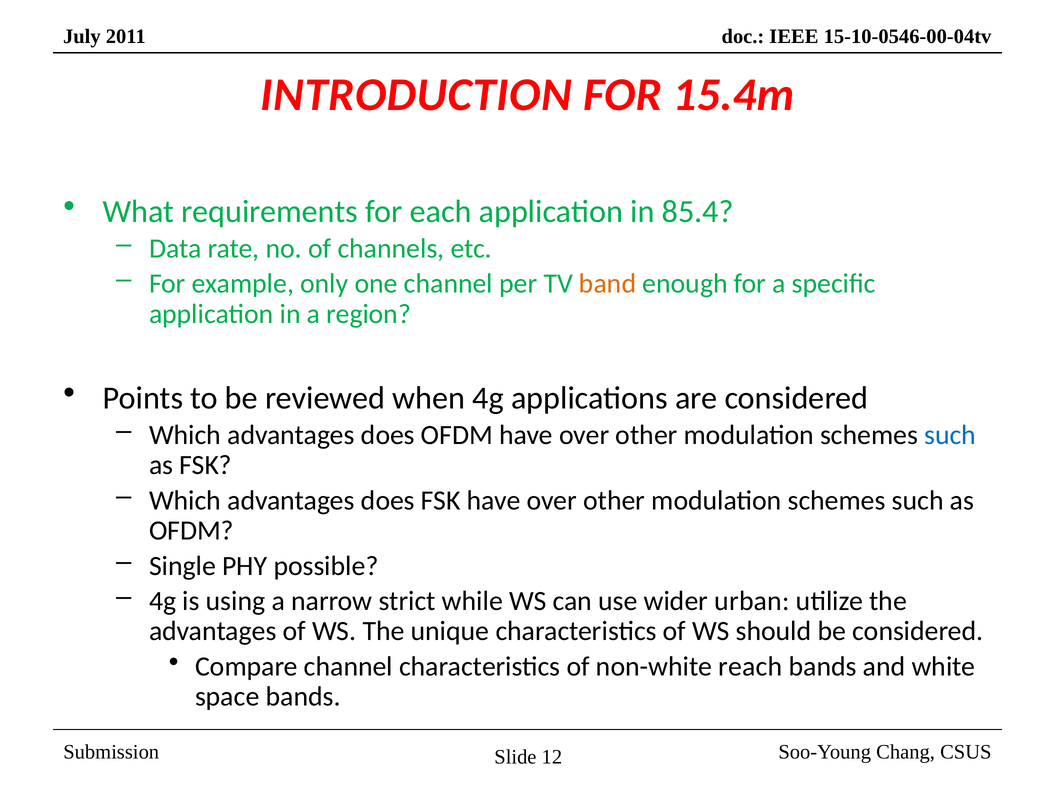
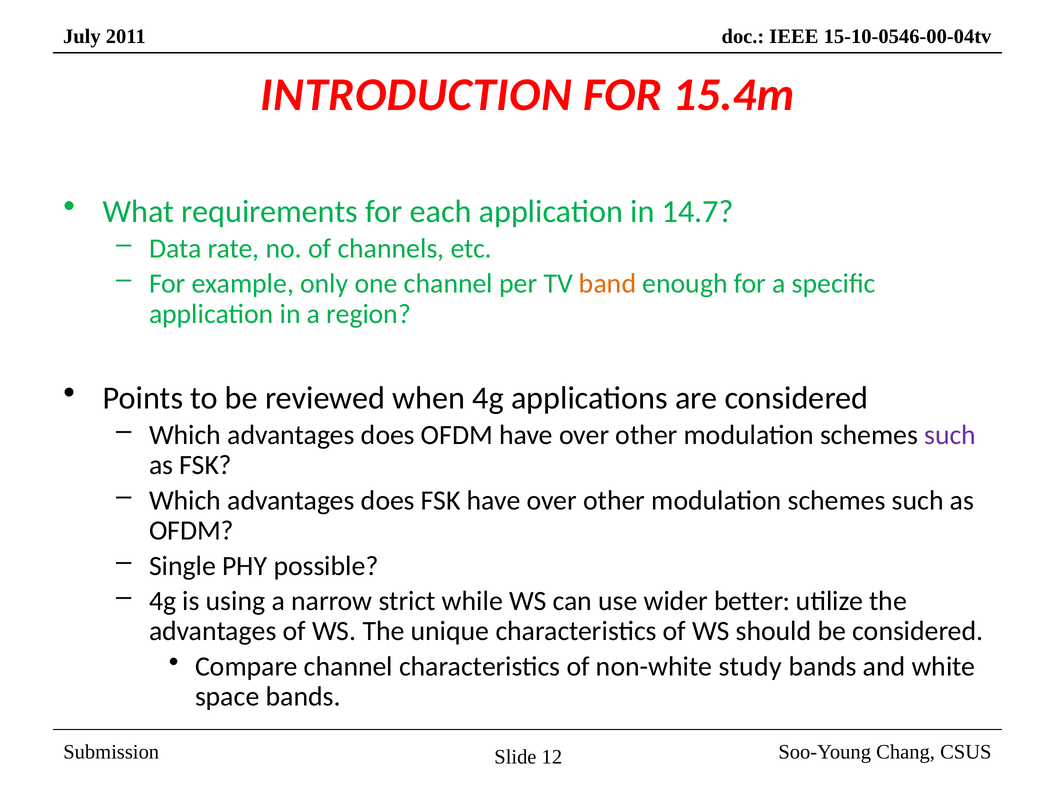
85.4: 85.4 -> 14.7
such at (950, 435) colour: blue -> purple
urban: urban -> better
reach: reach -> study
